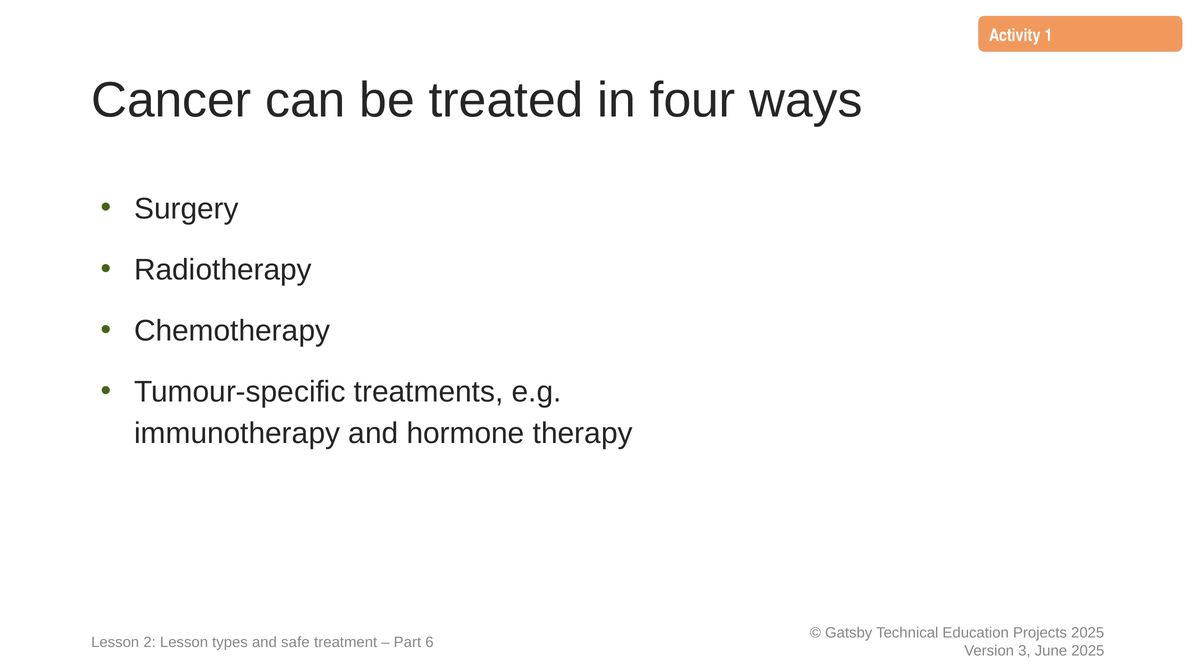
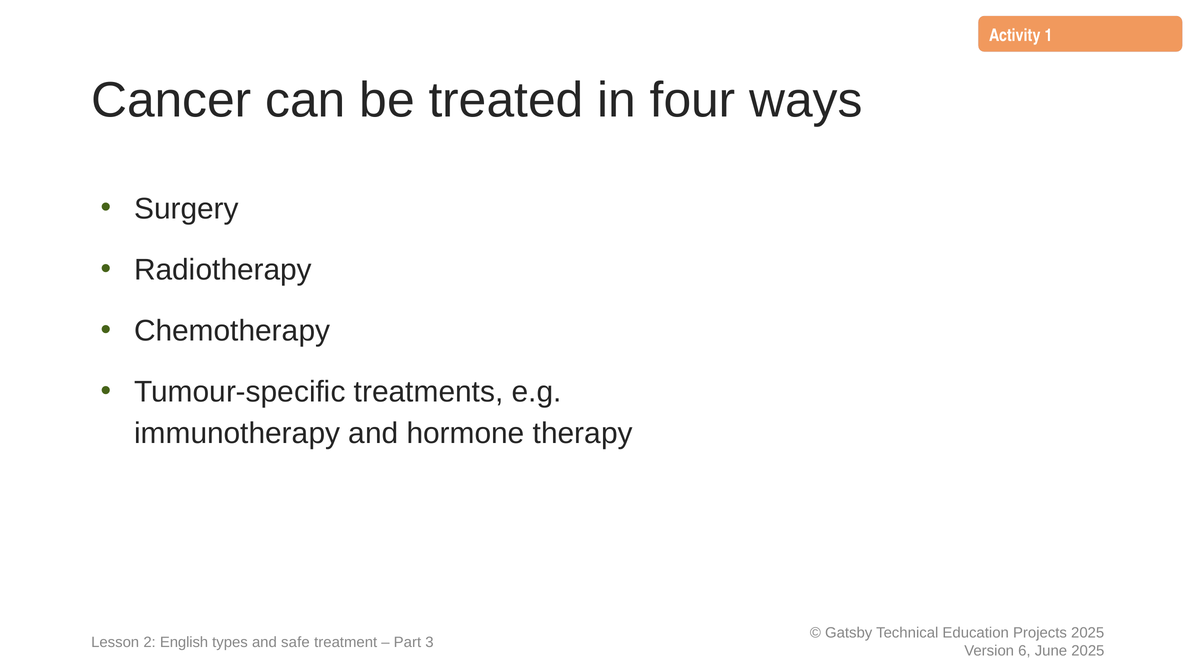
2 Lesson: Lesson -> English
6: 6 -> 3
3: 3 -> 6
